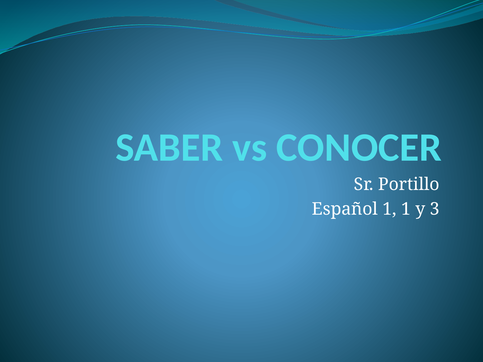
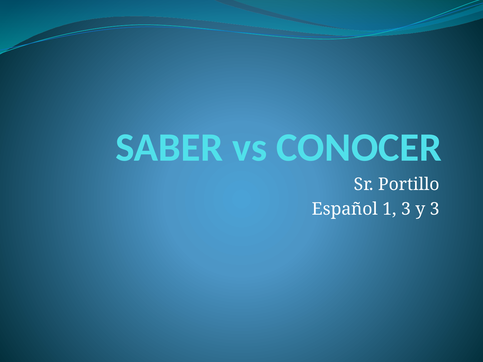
1 1: 1 -> 3
